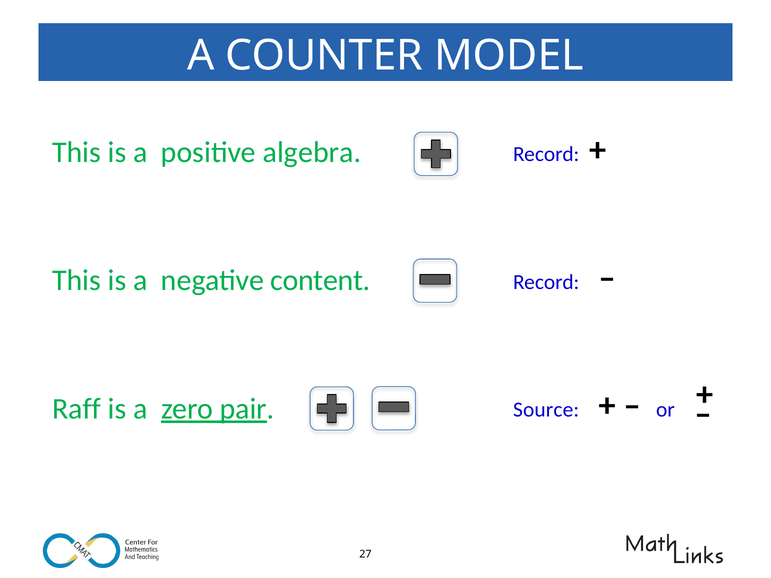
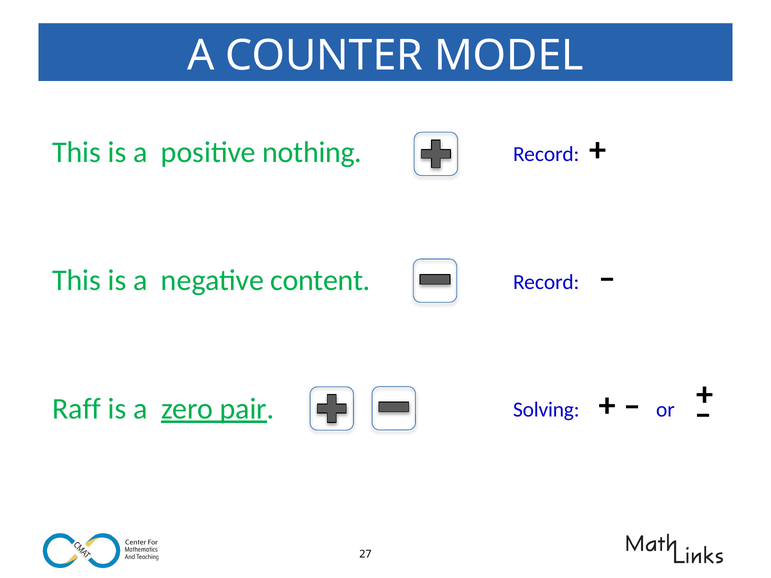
algebra: algebra -> nothing
Source: Source -> Solving
